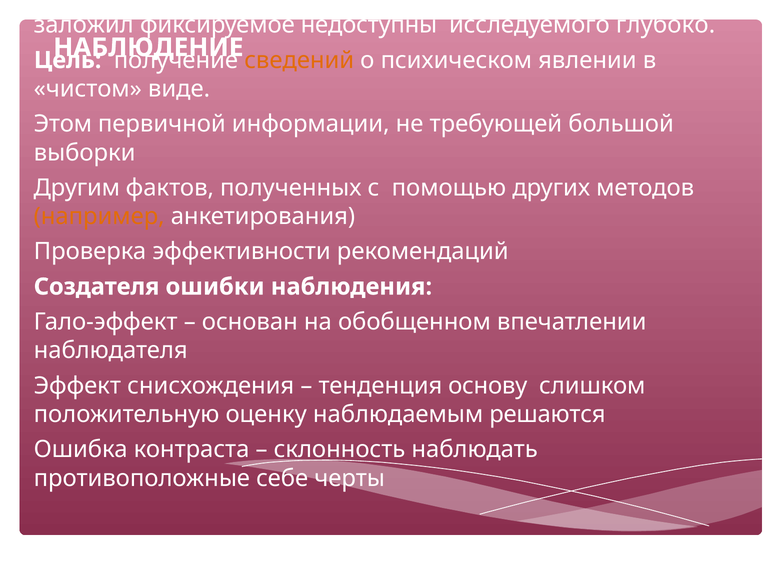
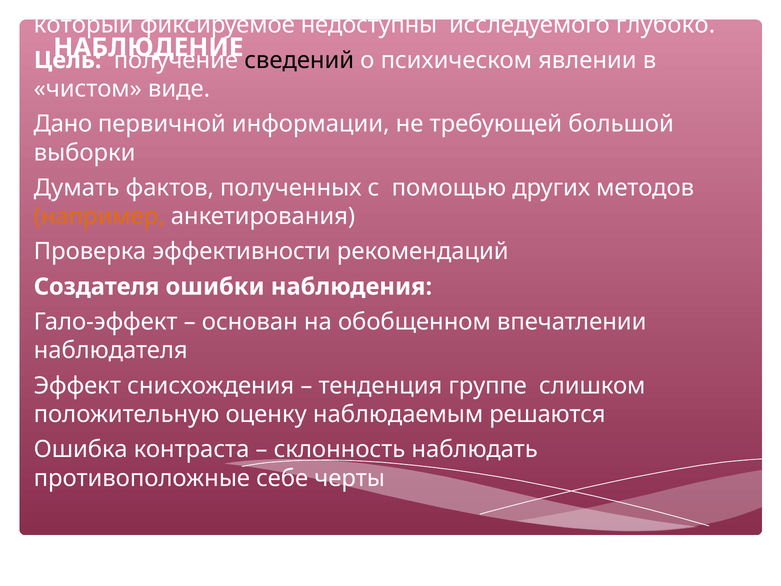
заложил: заложил -> который
сведений colour: orange -> black
Этом: Этом -> Дано
Другим: Другим -> Думать
основу: основу -> группе
